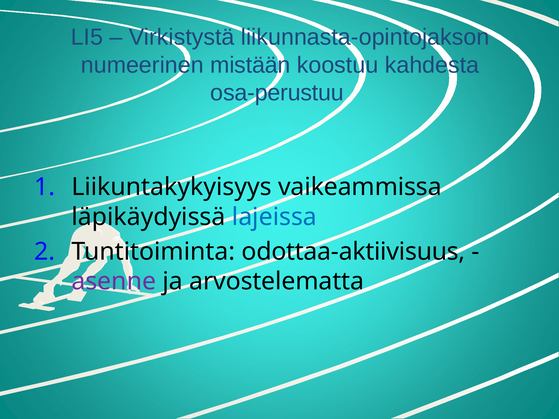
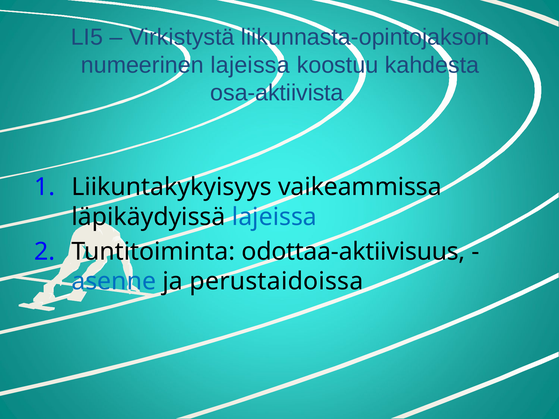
numeerinen mistään: mistään -> lajeissa
osa-perustuu: osa-perustuu -> osa-aktiivista
asenne colour: purple -> blue
arvostelematta: arvostelematta -> perustaidoissa
